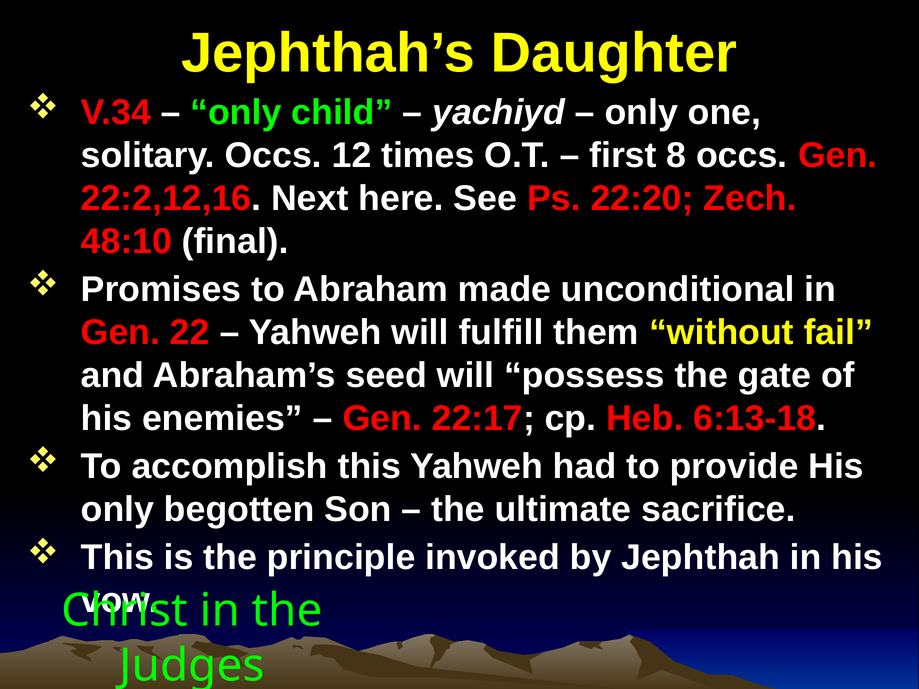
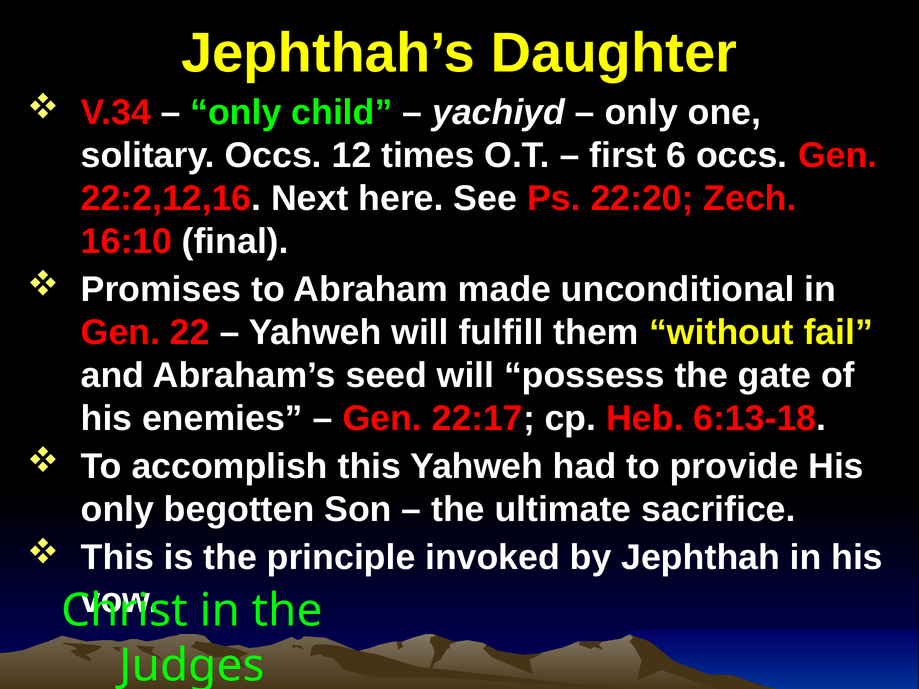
8: 8 -> 6
48:10: 48:10 -> 16:10
